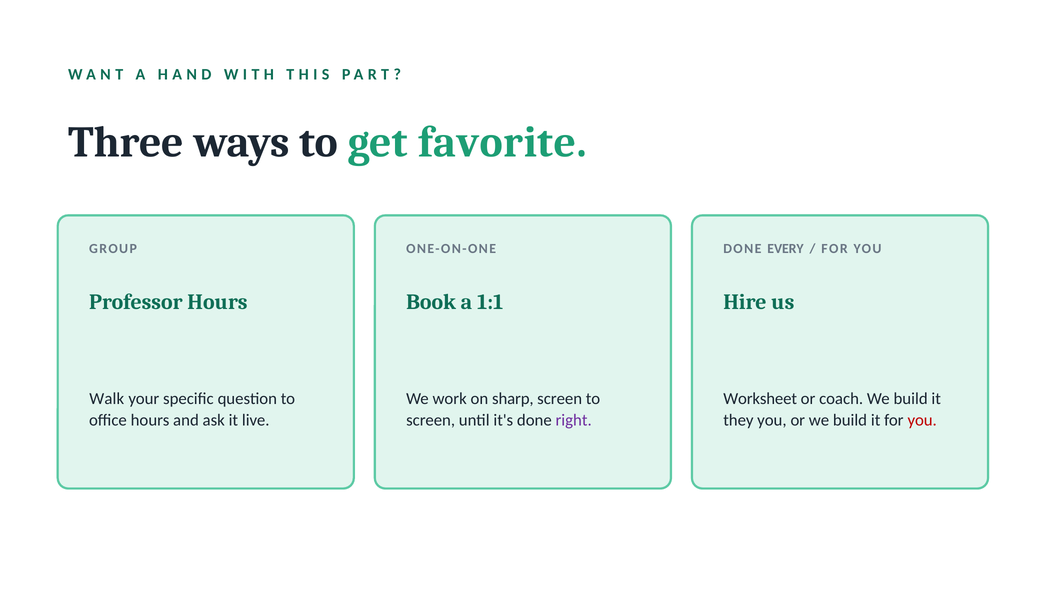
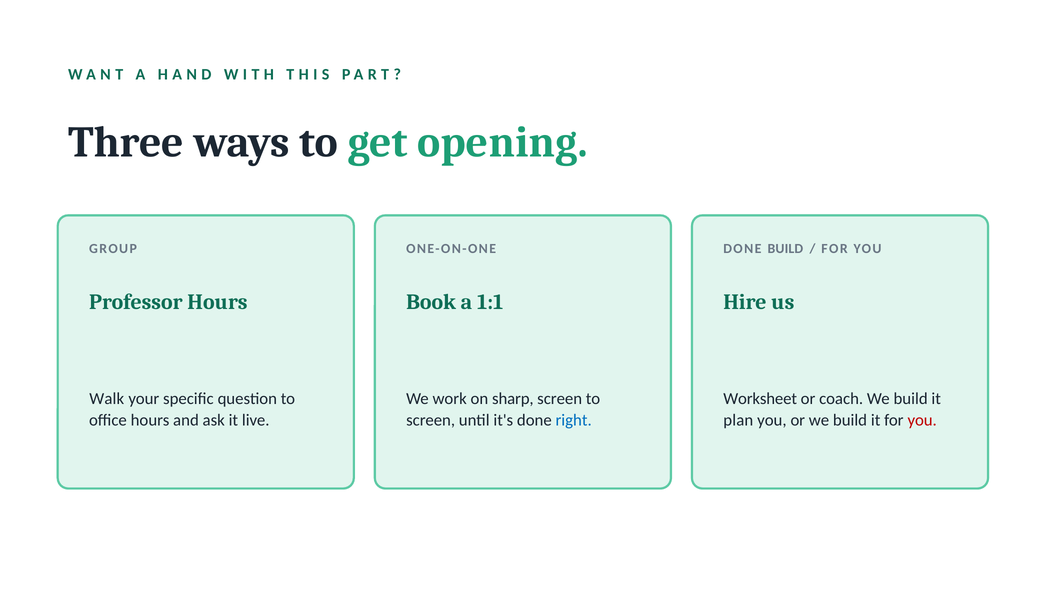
favorite: favorite -> opening
DONE EVERY: EVERY -> BUILD
right colour: purple -> blue
they: they -> plan
